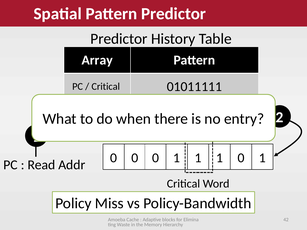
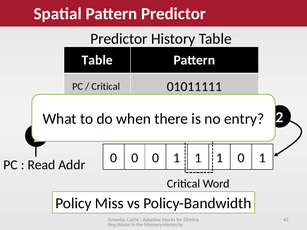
Array at (97, 60): Array -> Table
